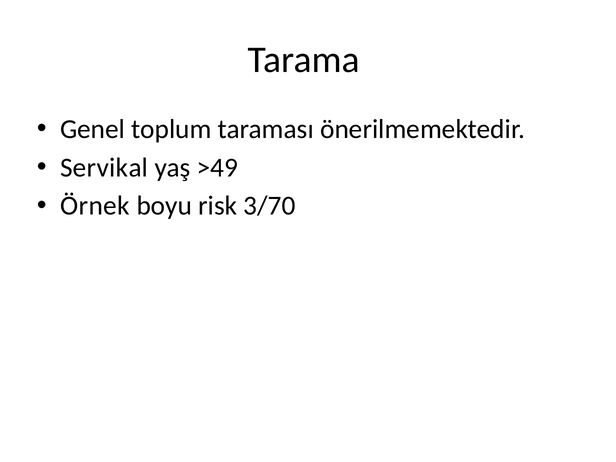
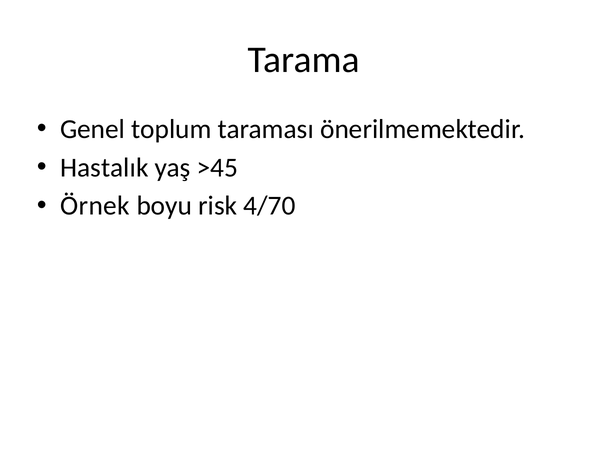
Servikal: Servikal -> Hastalık
>49: >49 -> >45
3/70: 3/70 -> 4/70
